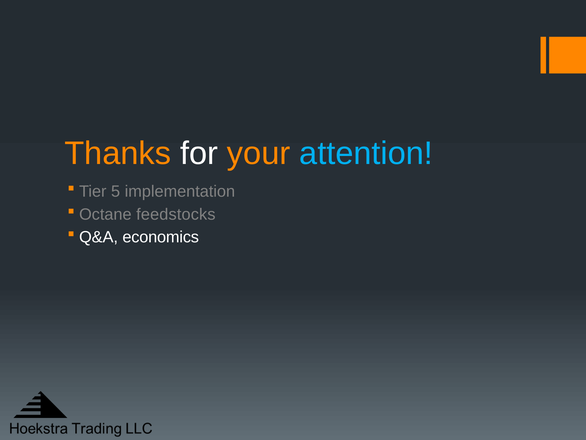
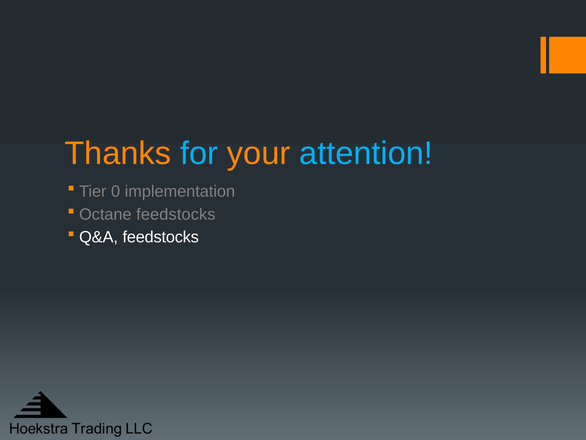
for colour: white -> light blue
5: 5 -> 0
Q&A economics: economics -> feedstocks
